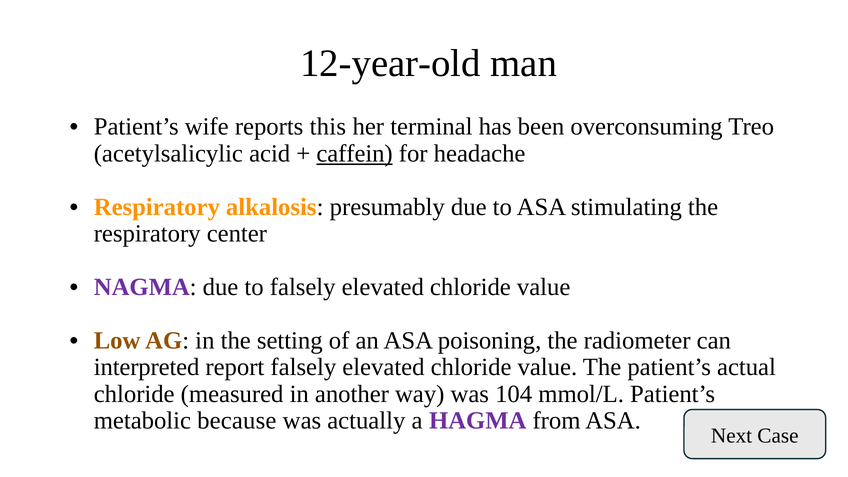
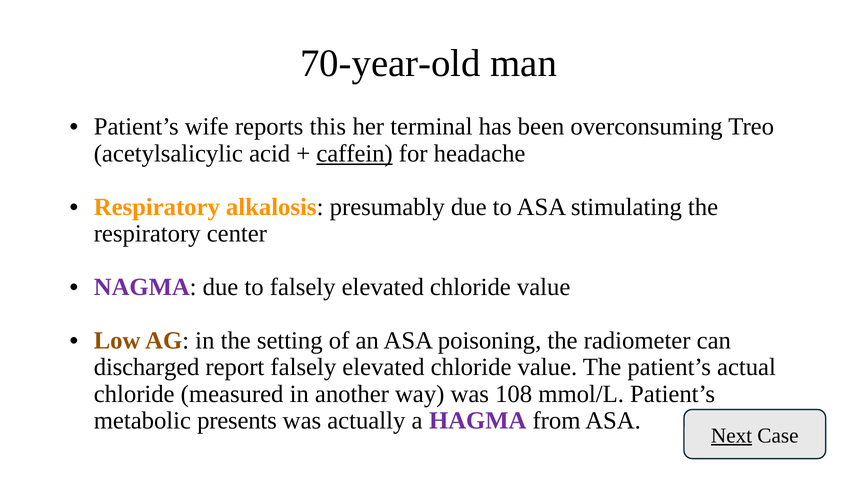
12-year-old: 12-year-old -> 70-year-old
interpreted: interpreted -> discharged
104: 104 -> 108
because: because -> presents
Next underline: none -> present
